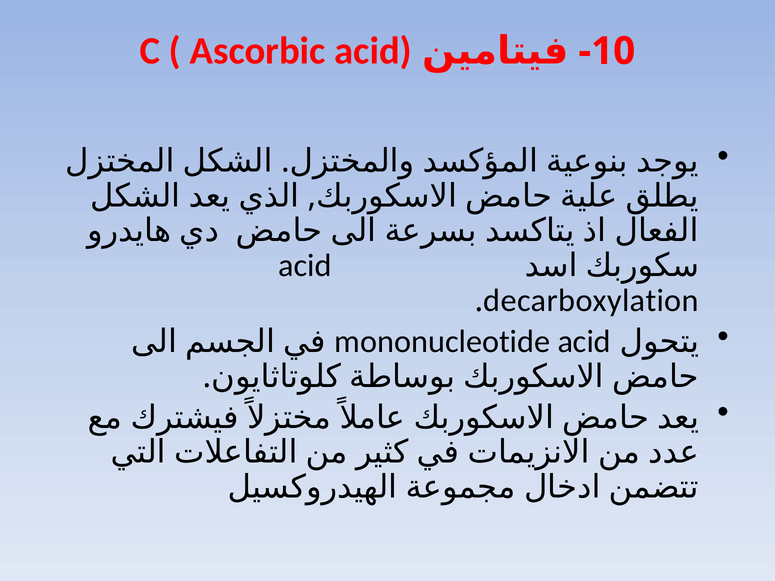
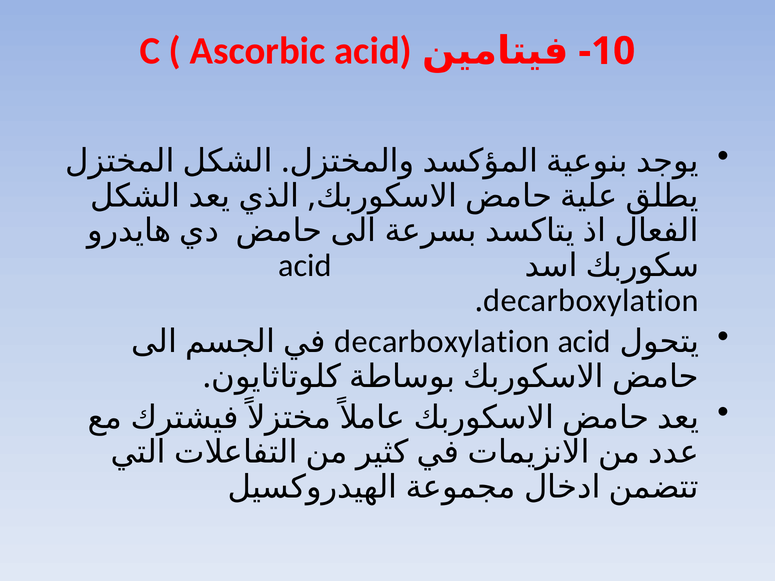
mononucleotide at (442, 342): mononucleotide -> decarboxylation
